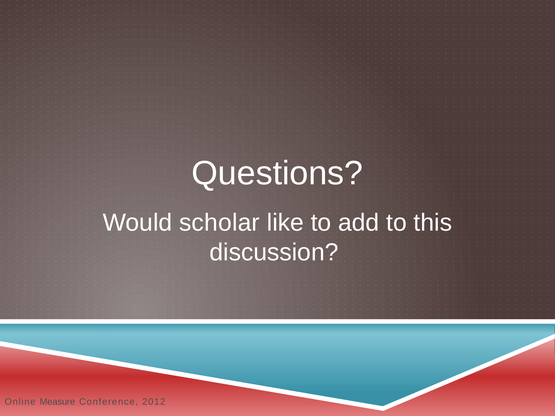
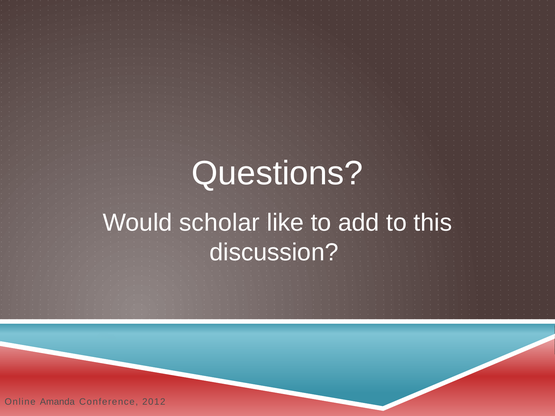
Measure: Measure -> Amanda
